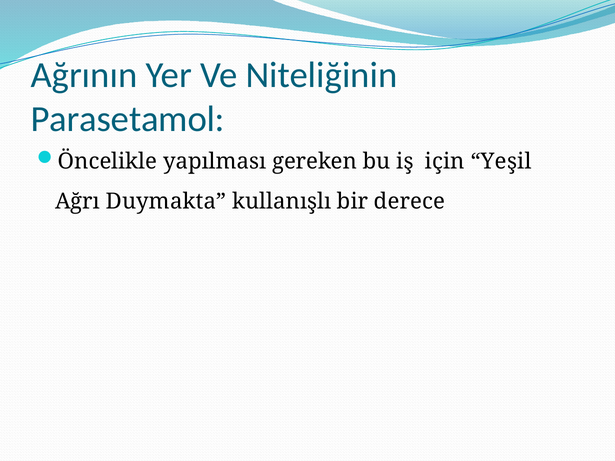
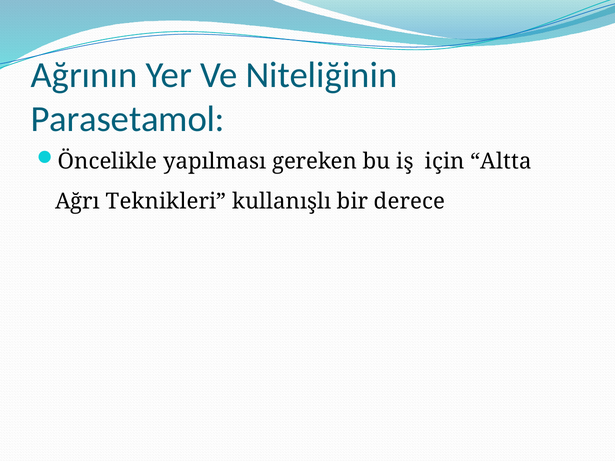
Yeşil: Yeşil -> Altta
Duymakta: Duymakta -> Teknikleri
